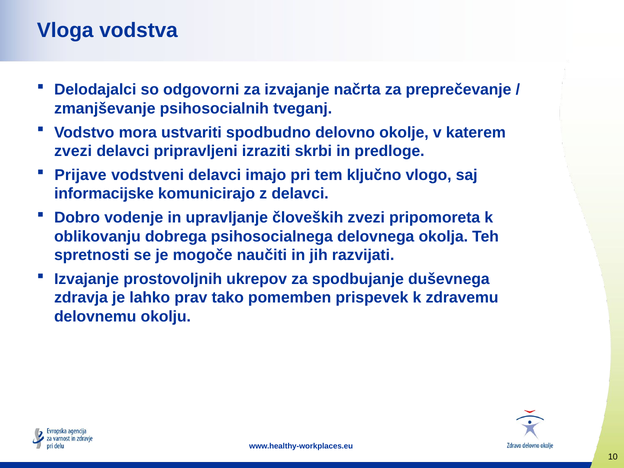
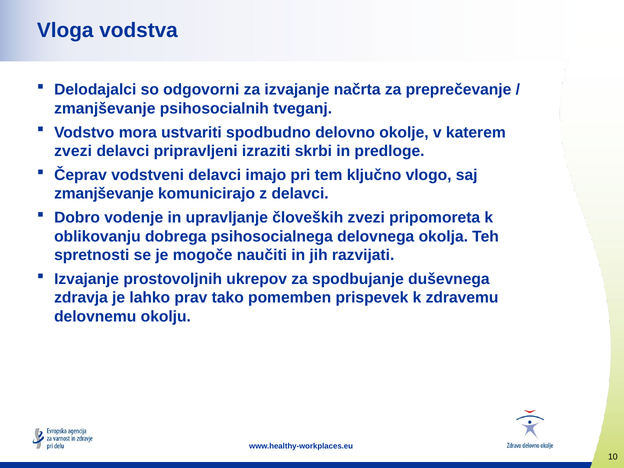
Prijave: Prijave -> Čeprav
informacijske at (104, 194): informacijske -> zmanjševanje
